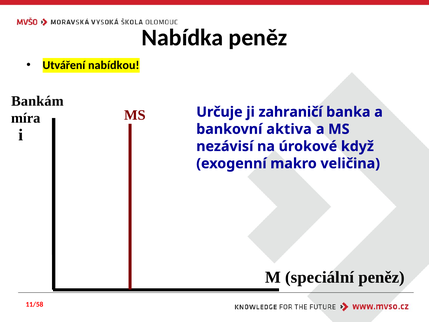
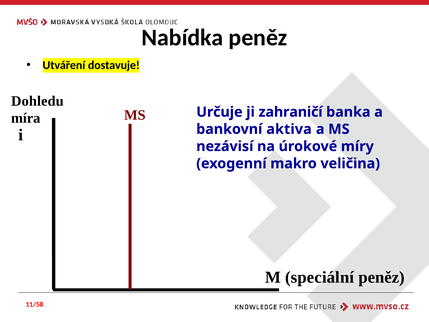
nabídkou: nabídkou -> dostavuje
Bankám: Bankám -> Dohledu
když: když -> míry
